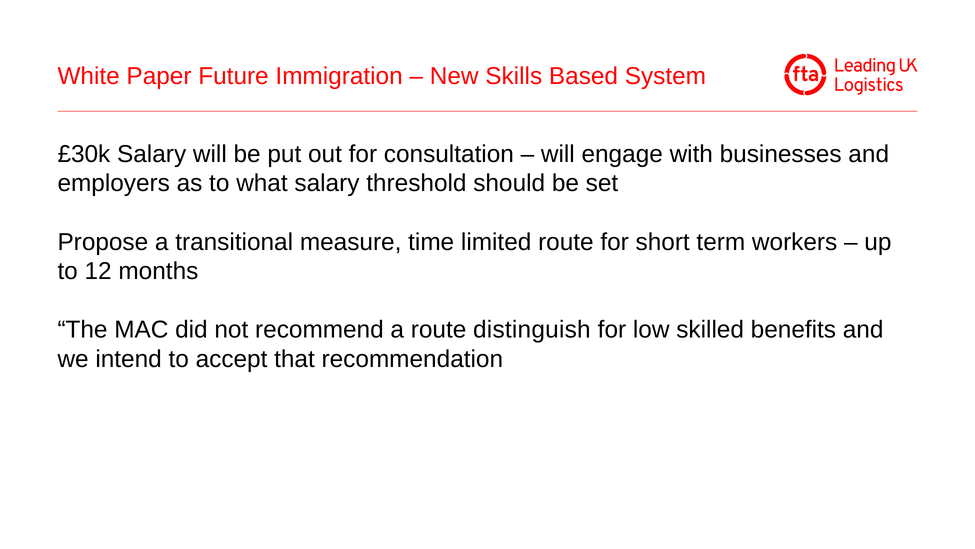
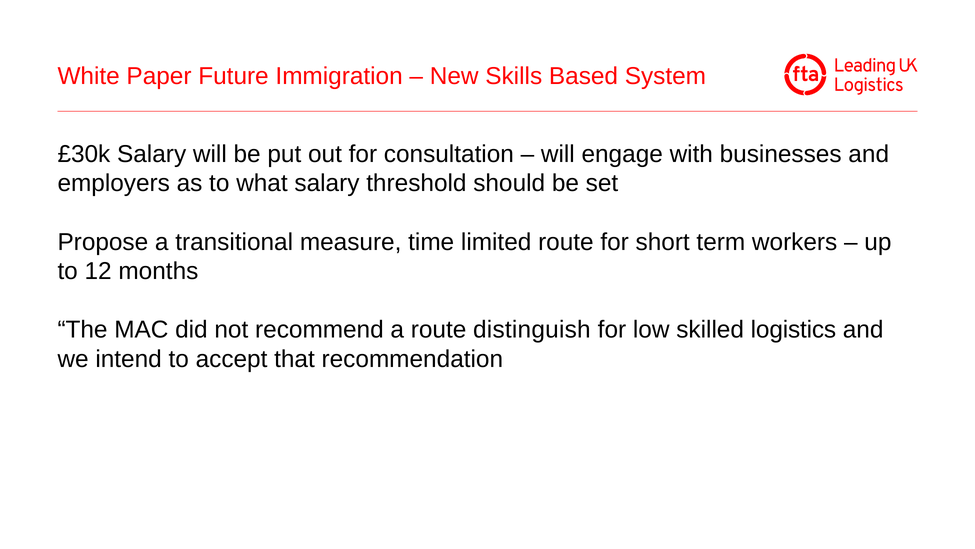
benefits: benefits -> logistics
